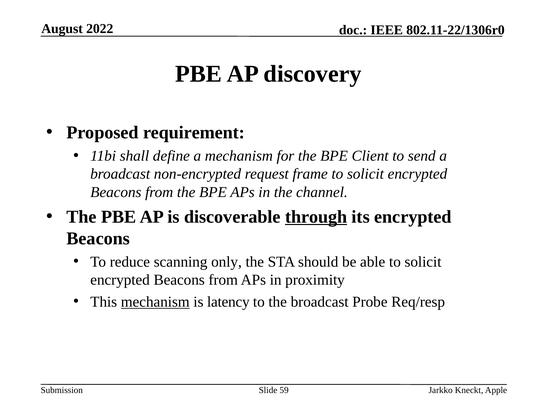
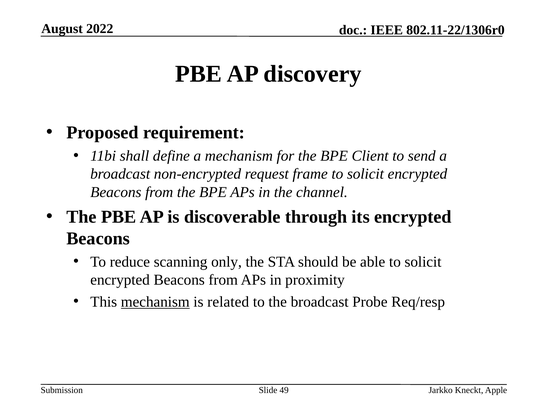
through underline: present -> none
latency: latency -> related
59: 59 -> 49
